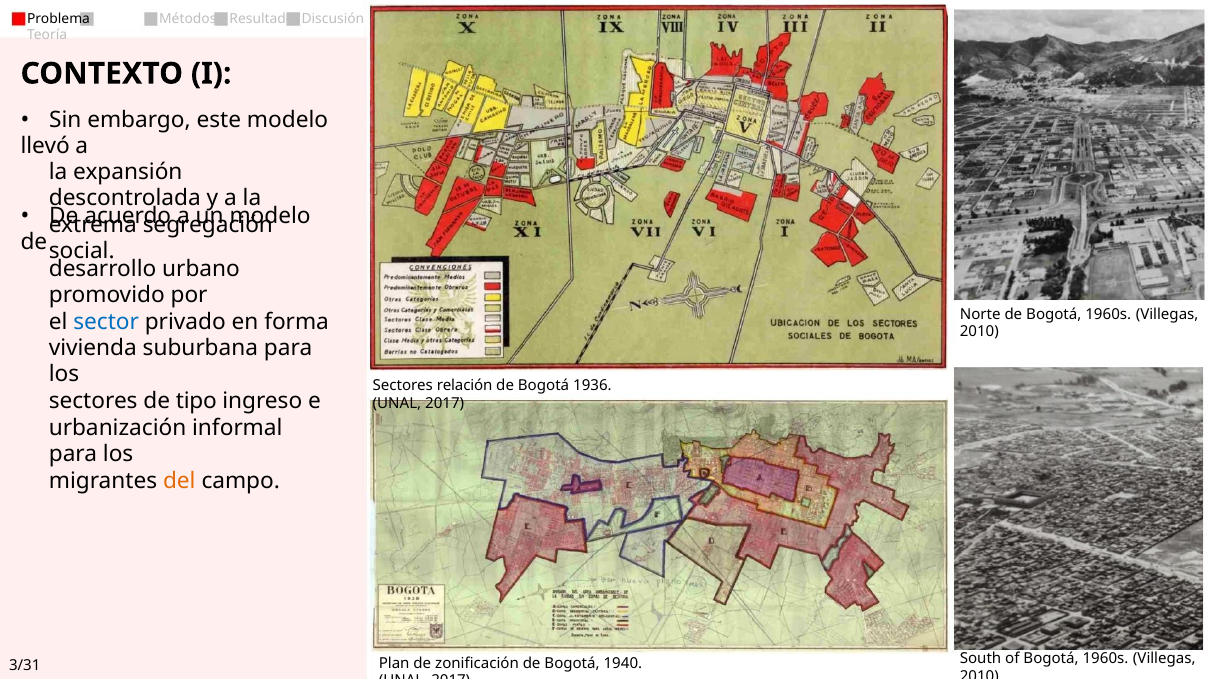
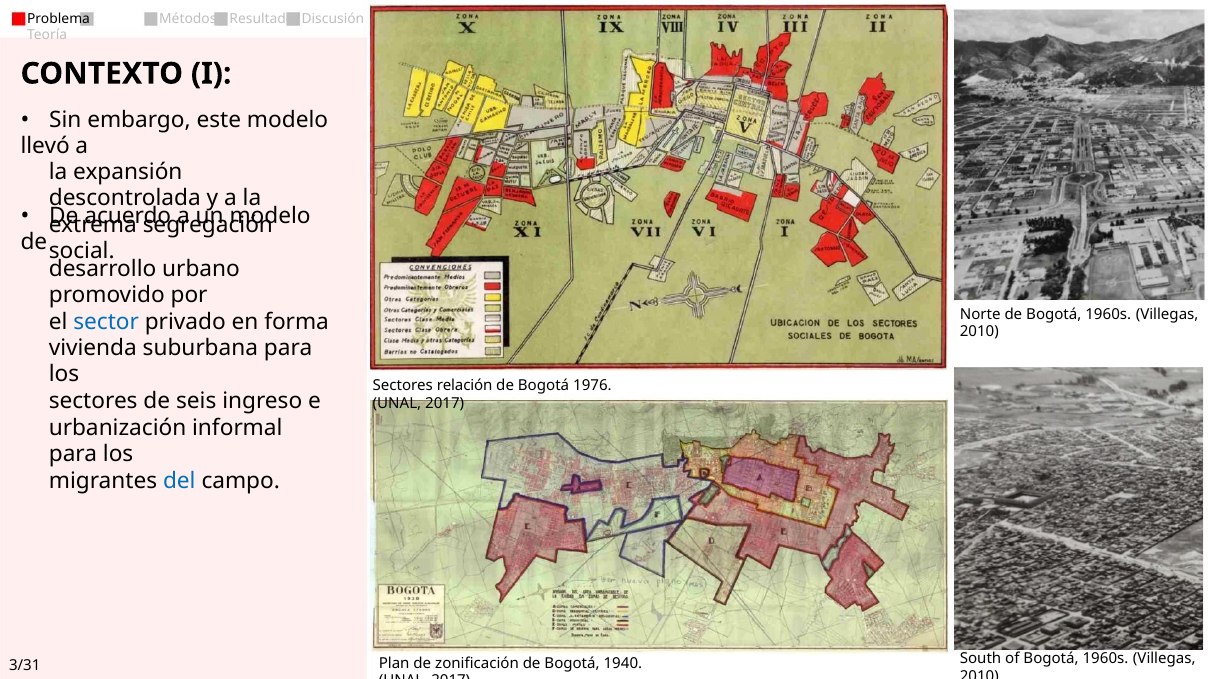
1936: 1936 -> 1976
tipo: tipo -> seis
del colour: orange -> blue
